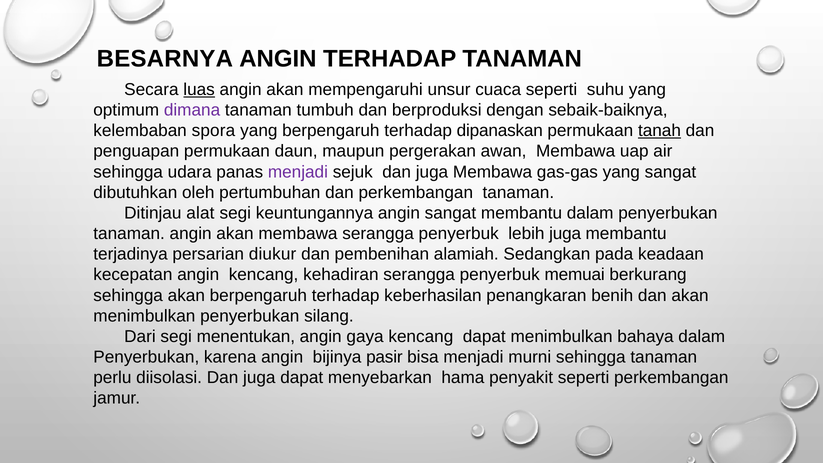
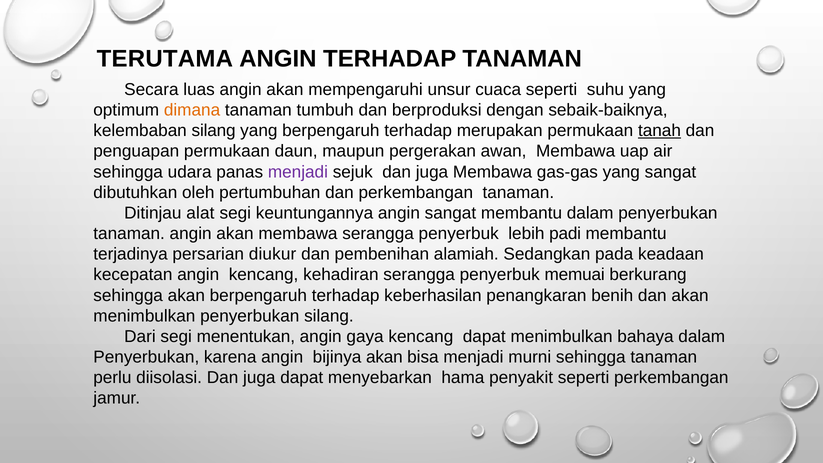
BESARNYA: BESARNYA -> TERUTAMA
luas underline: present -> none
dimana colour: purple -> orange
kelembaban spora: spora -> silang
dipanaskan: dipanaskan -> merupakan
lebih juga: juga -> padi
bijinya pasir: pasir -> akan
